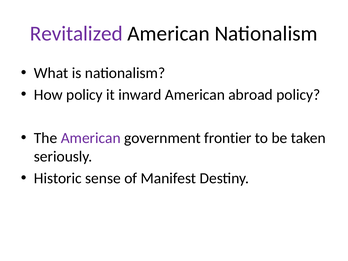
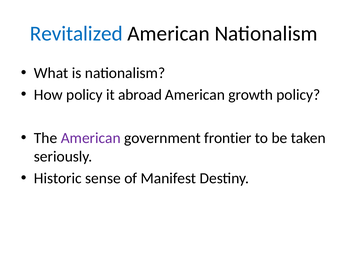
Revitalized colour: purple -> blue
inward: inward -> abroad
abroad: abroad -> growth
